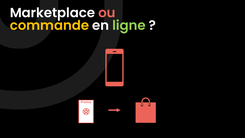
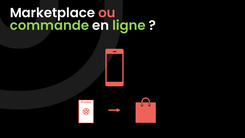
commande colour: yellow -> light green
